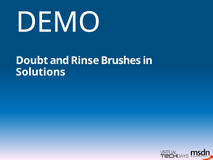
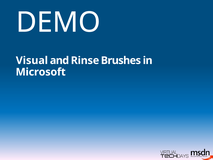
Doubt: Doubt -> Visual
Solutions: Solutions -> Microsoft
